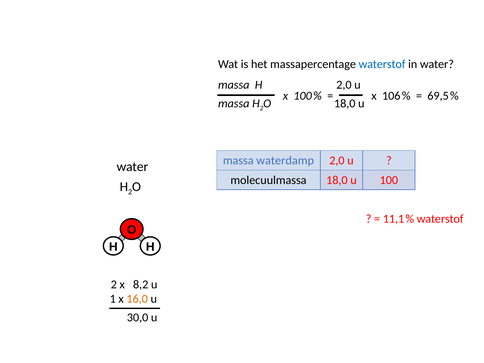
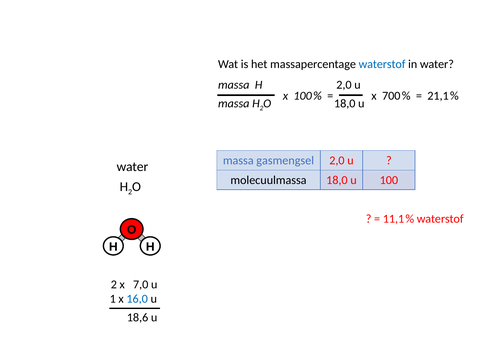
106: 106 -> 700
69,5: 69,5 -> 21,1
waterdamp: waterdamp -> gasmengsel
8,2: 8,2 -> 7,0
16,0 colour: orange -> blue
30,0: 30,0 -> 18,6
